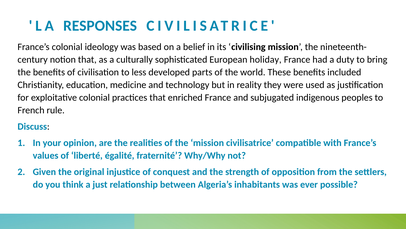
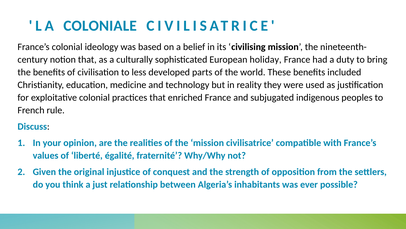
RESPONSES: RESPONSES -> COLONIALE
